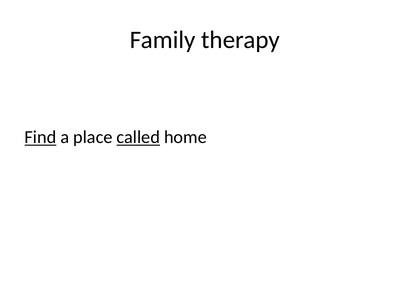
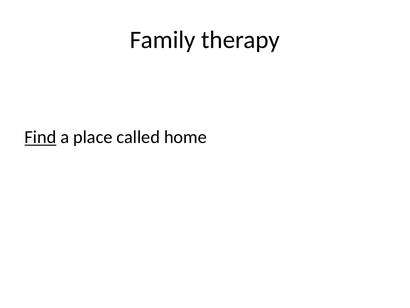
called underline: present -> none
